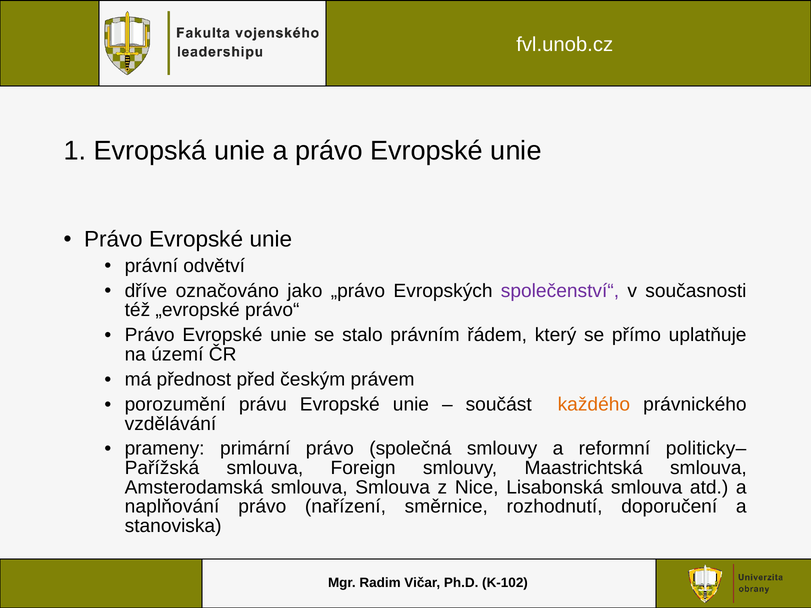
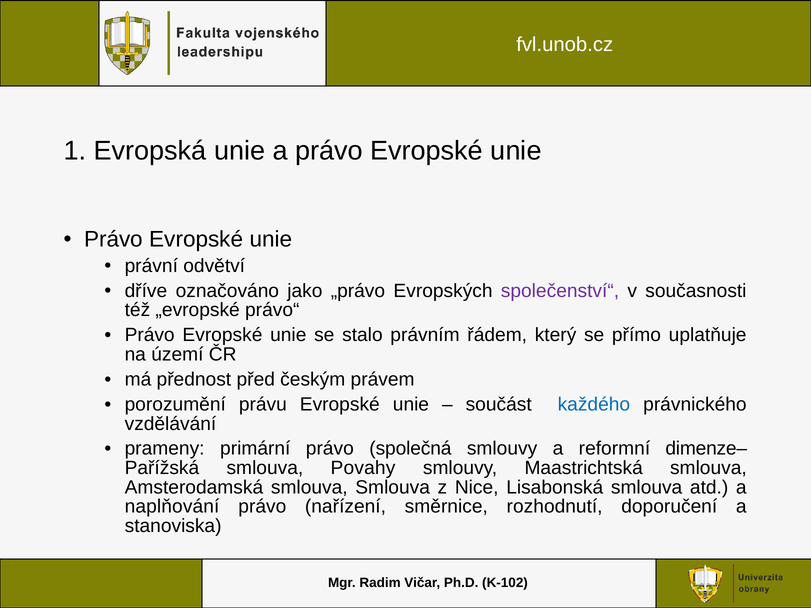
každého colour: orange -> blue
politicky–: politicky– -> dimenze–
Foreign: Foreign -> Povahy
